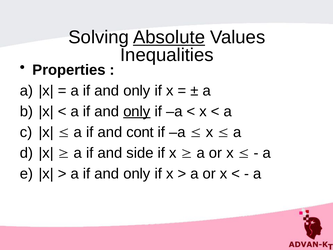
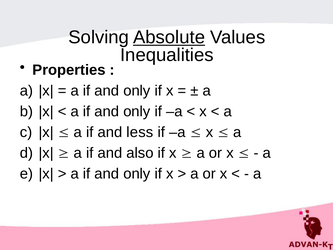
only at (137, 111) underline: present -> none
cont: cont -> less
side: side -> also
